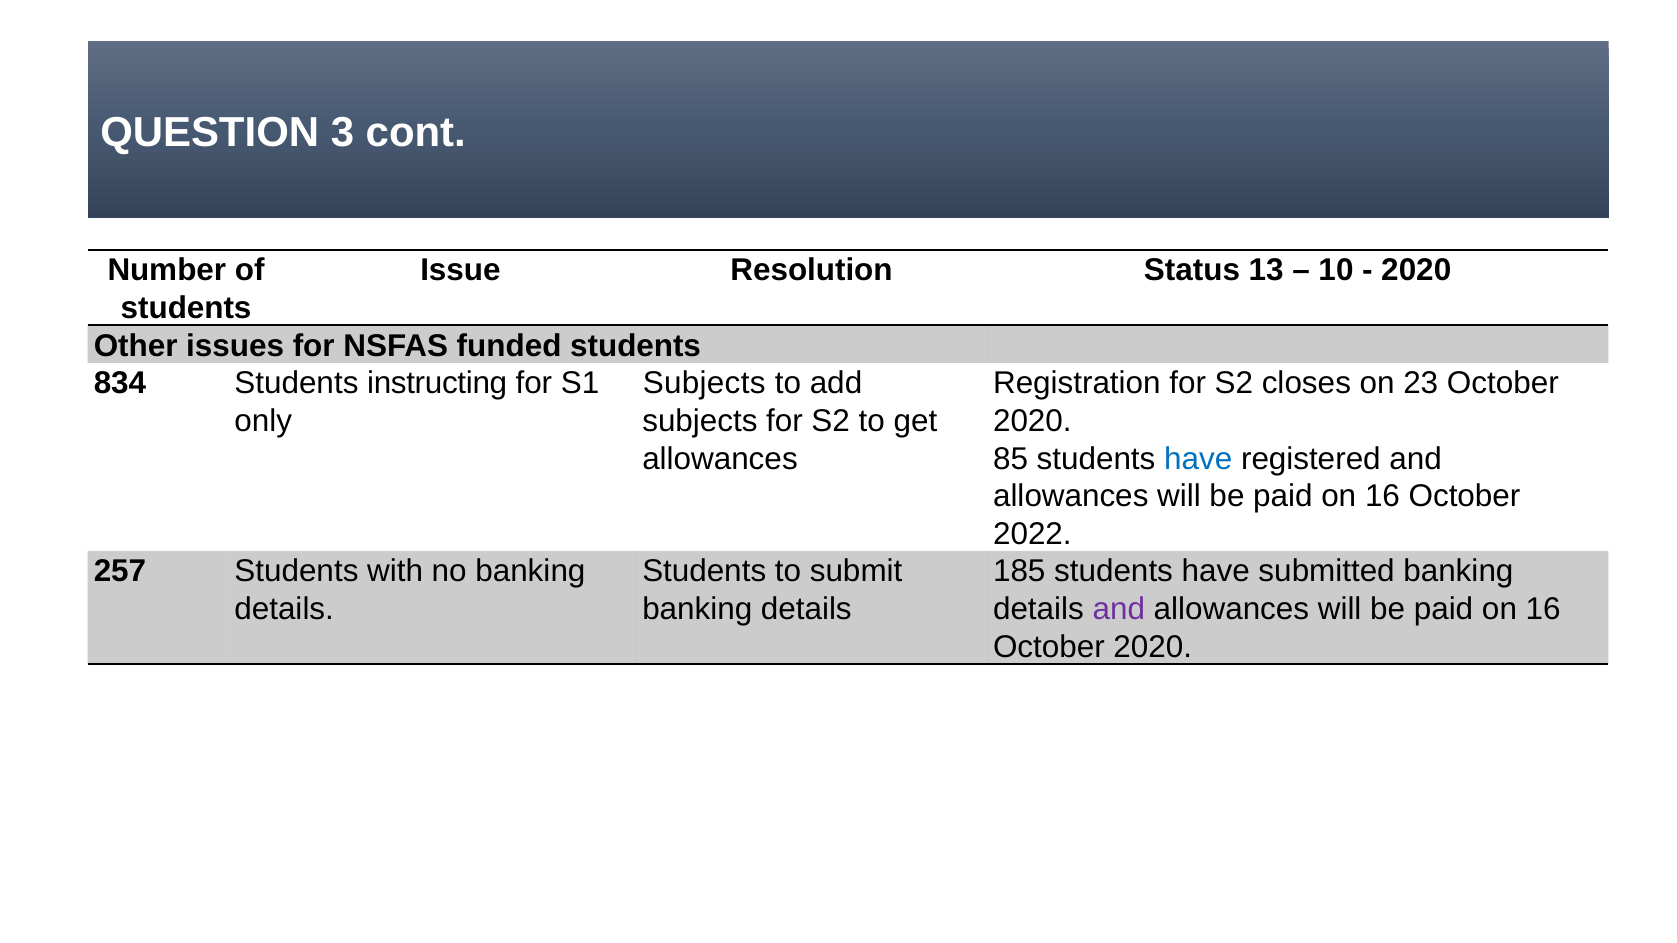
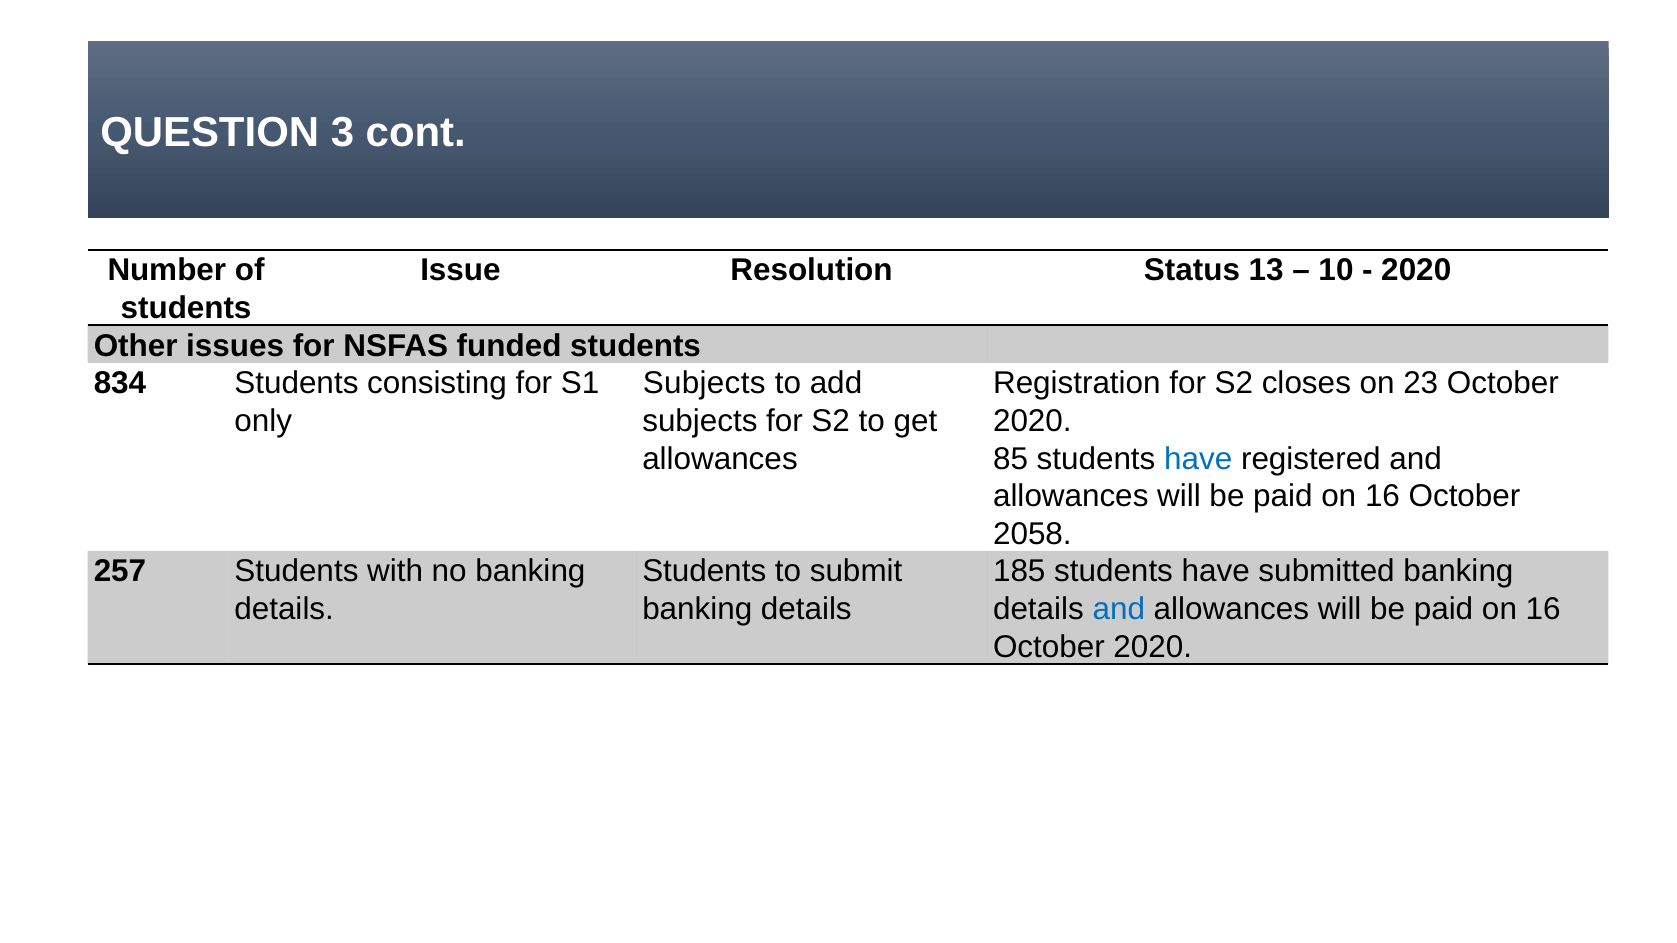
instructing: instructing -> consisting
2022: 2022 -> 2058
and at (1119, 609) colour: purple -> blue
